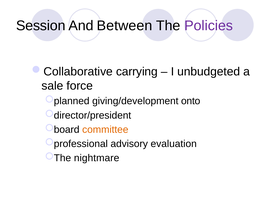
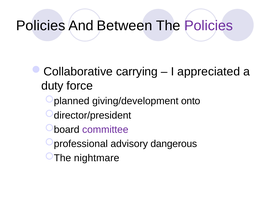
Session at (41, 26): Session -> Policies
unbudgeted: unbudgeted -> appreciated
sale: sale -> duty
committee colour: orange -> purple
evaluation: evaluation -> dangerous
